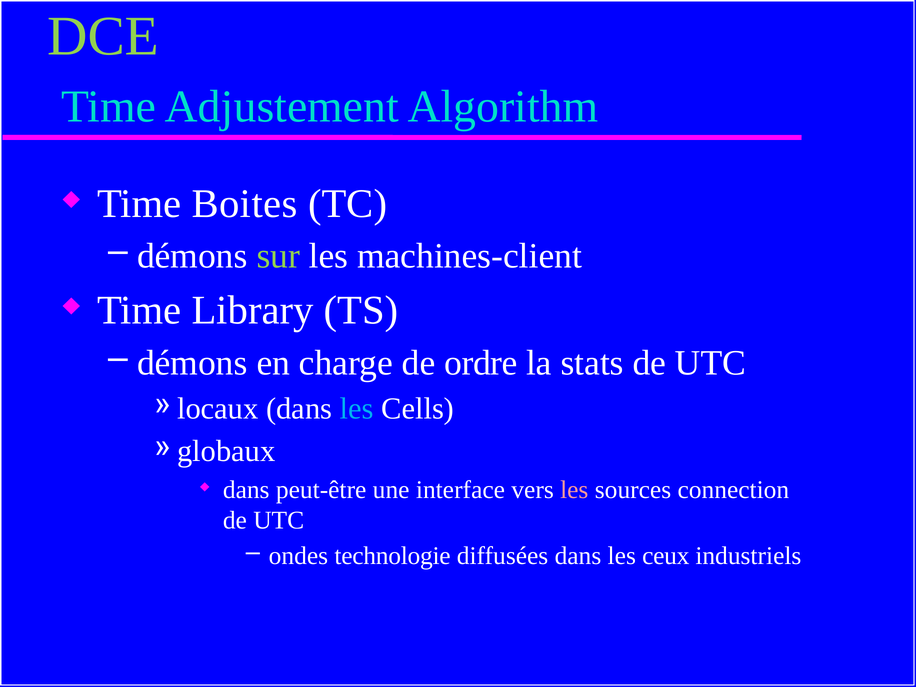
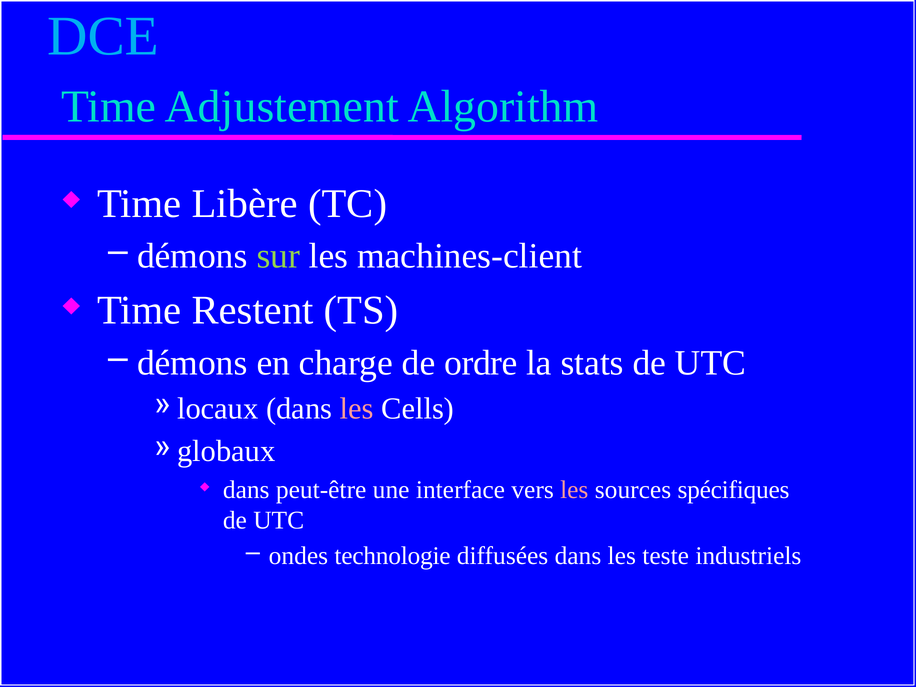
DCE colour: light green -> light blue
Boites: Boites -> Libère
Library: Library -> Restent
les at (357, 409) colour: light blue -> pink
connection: connection -> spécifiques
ceux: ceux -> teste
